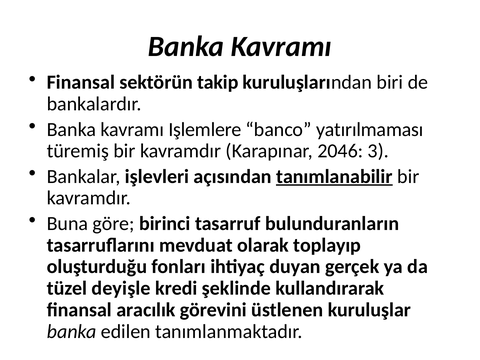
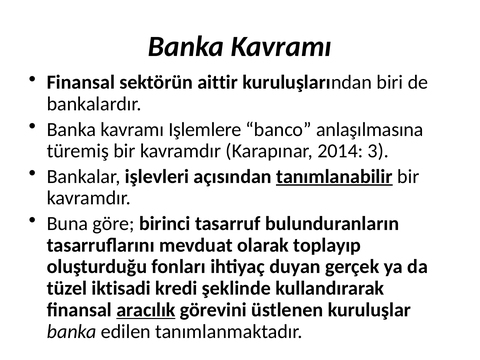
takip: takip -> aittir
yatırılmaması: yatırılmaması -> anlaşılmasına
2046: 2046 -> 2014
deyişle: deyişle -> iktisadi
aracılık underline: none -> present
